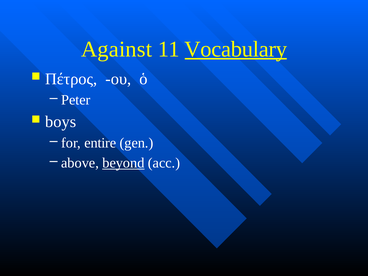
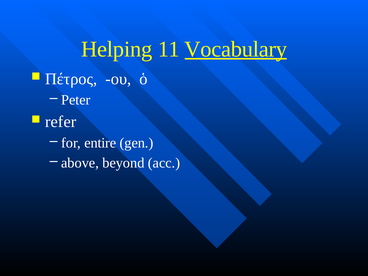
Against: Against -> Helping
boys: boys -> refer
beyond underline: present -> none
